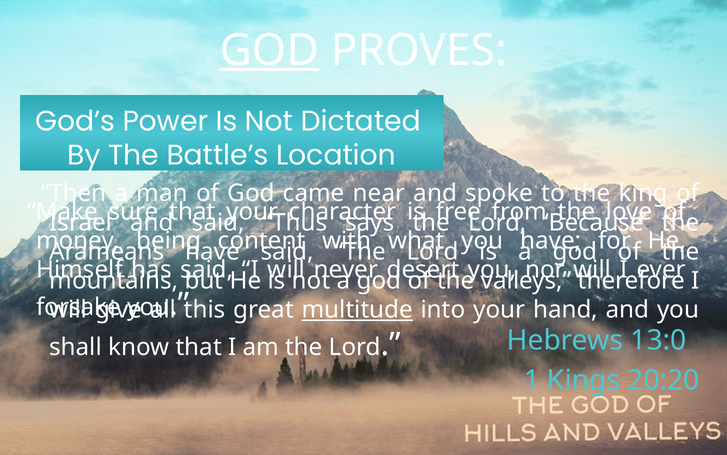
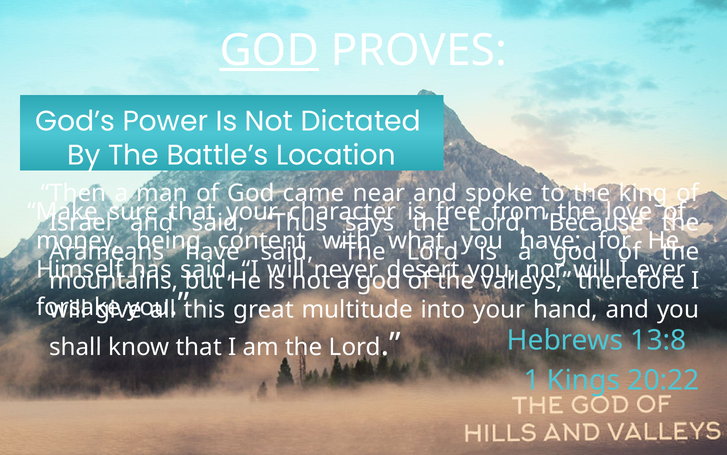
multitude underline: present -> none
13:0: 13:0 -> 13:8
20:20: 20:20 -> 20:22
